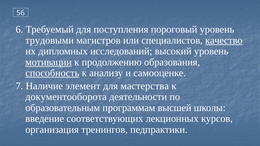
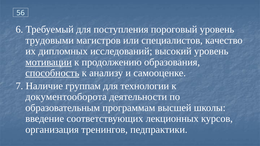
качество underline: present -> none
элемент: элемент -> группам
мастерства: мастерства -> технологии
